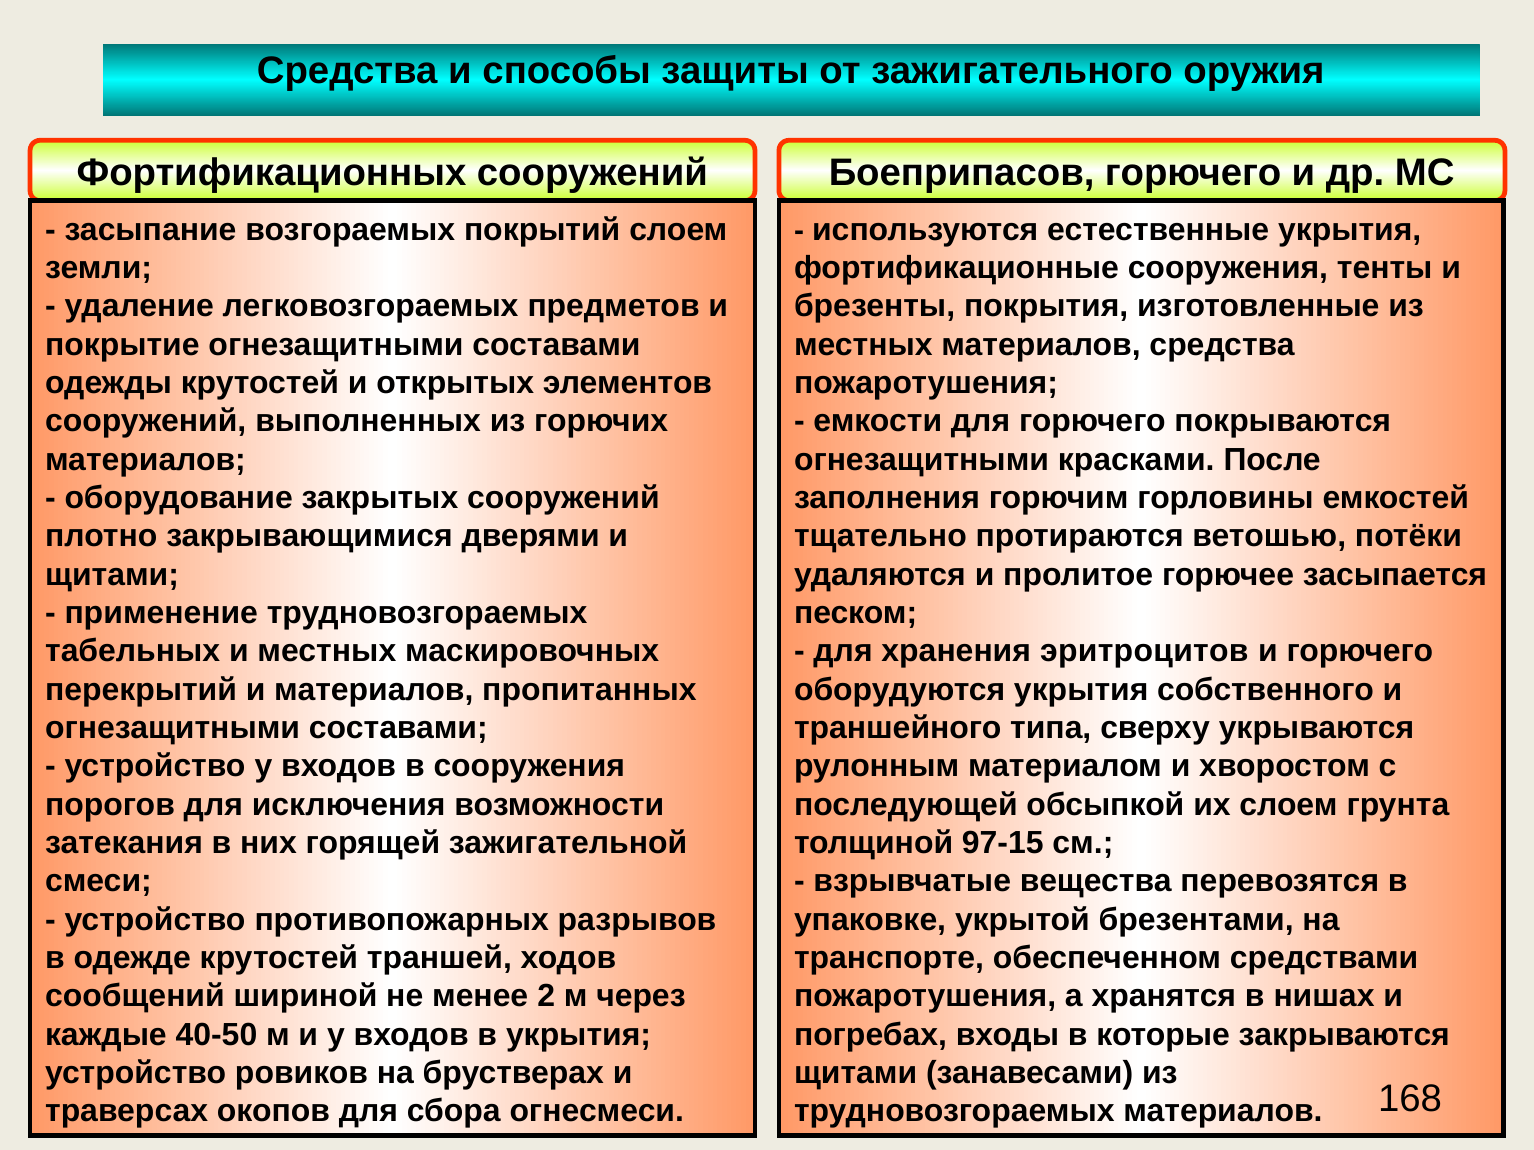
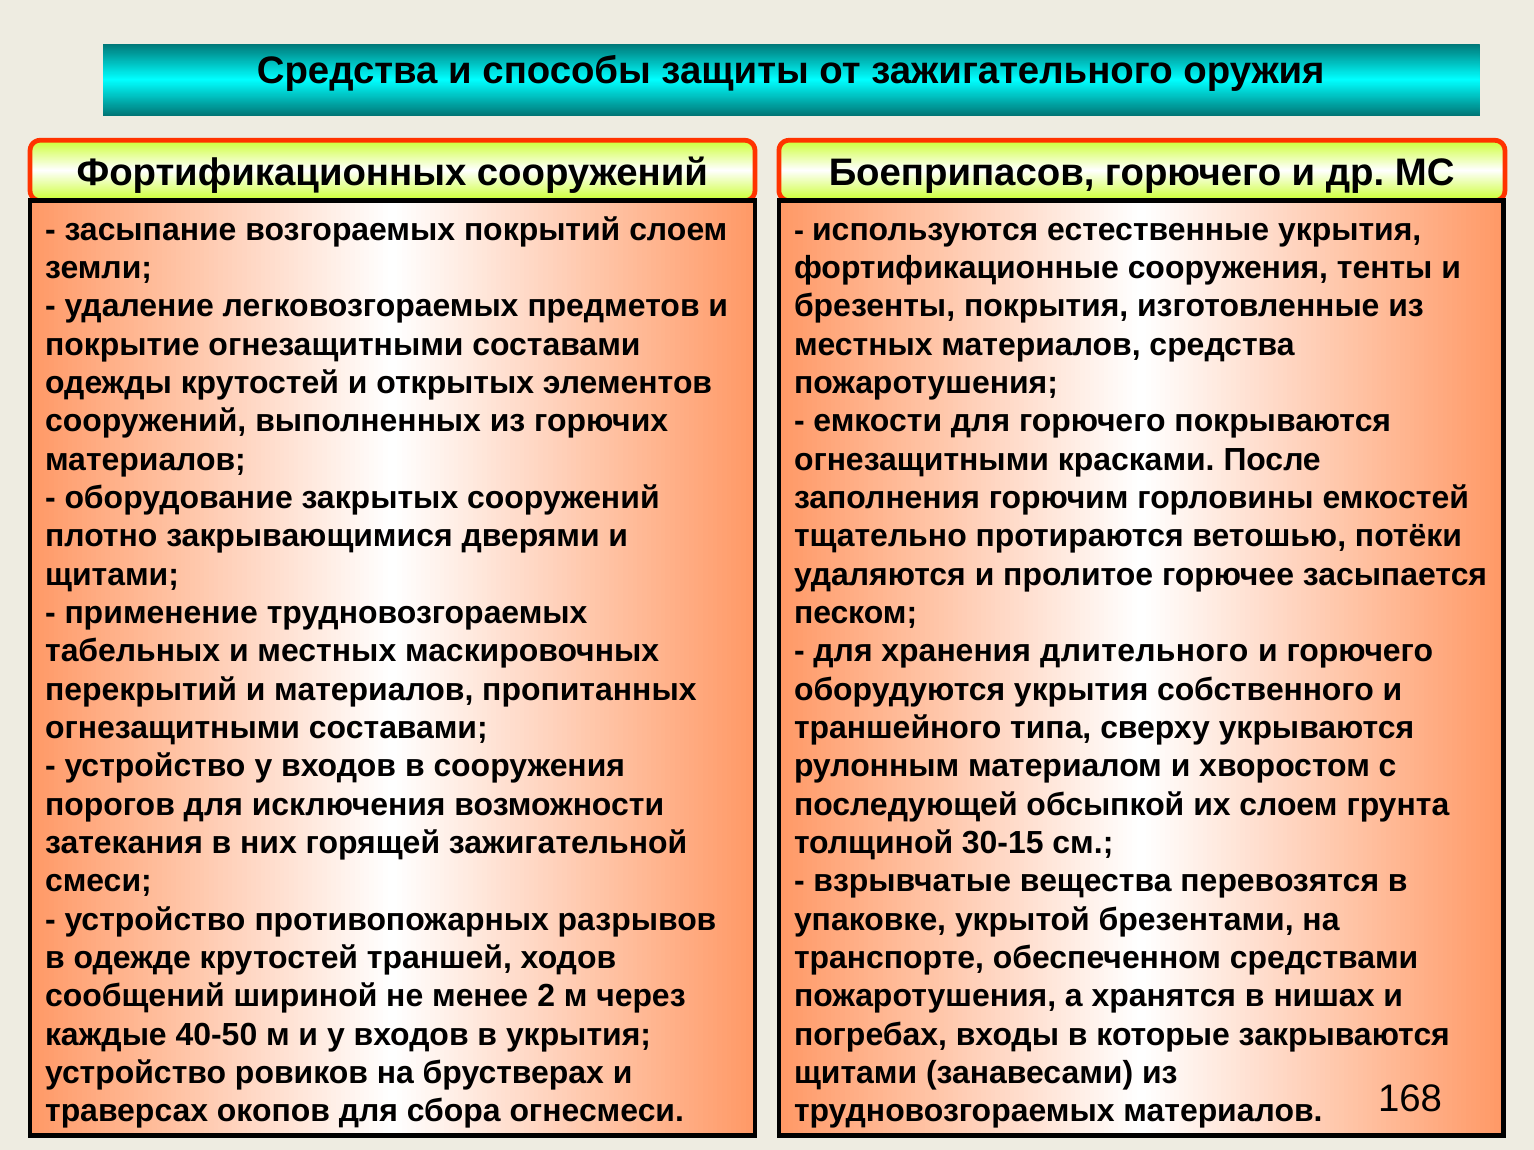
эритроцитов: эритроцитов -> длительного
97-15: 97-15 -> 30-15
